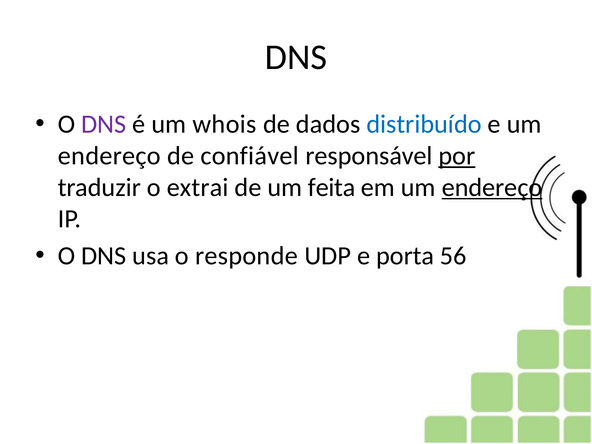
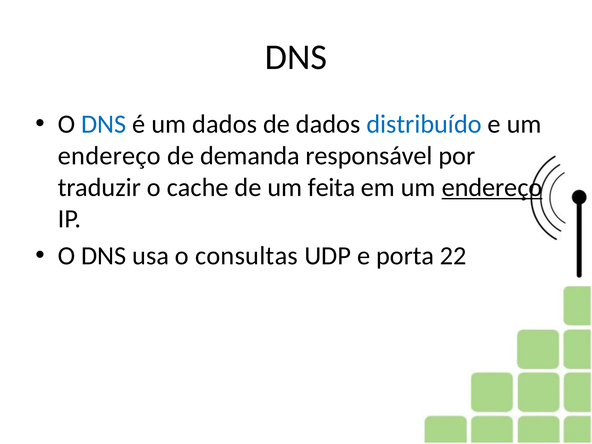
DNS at (104, 124) colour: purple -> blue
um whois: whois -> dados
confiável: confiável -> demanda
por underline: present -> none
extrai: extrai -> cache
responde: responde -> consultas
56: 56 -> 22
